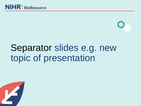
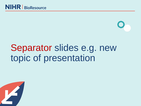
Separator colour: black -> red
